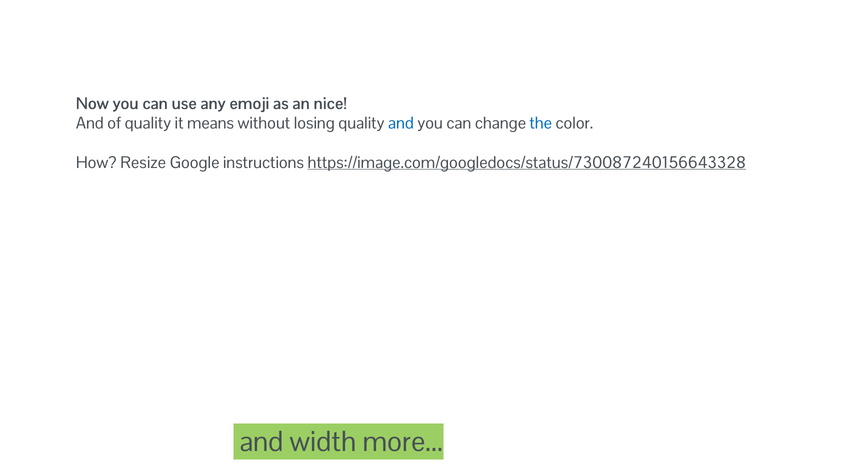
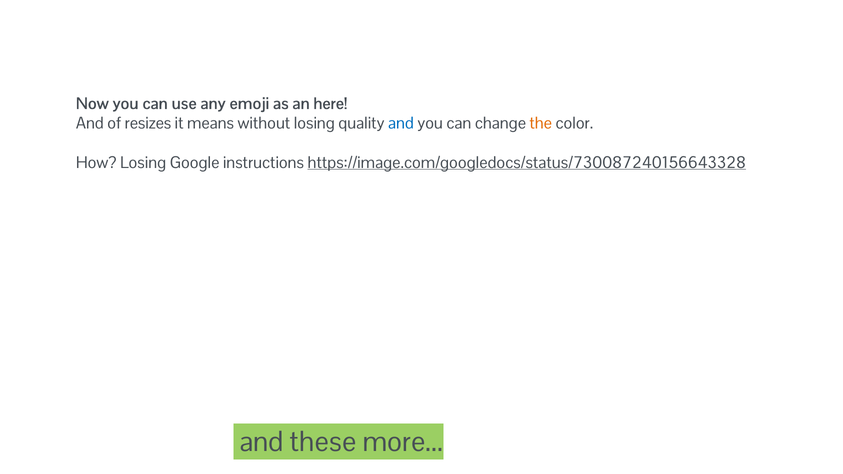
nice: nice -> here
of quality: quality -> resizes
the colour: blue -> orange
How Resize: Resize -> Losing
width: width -> these
